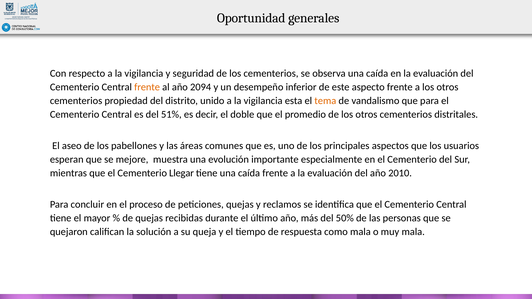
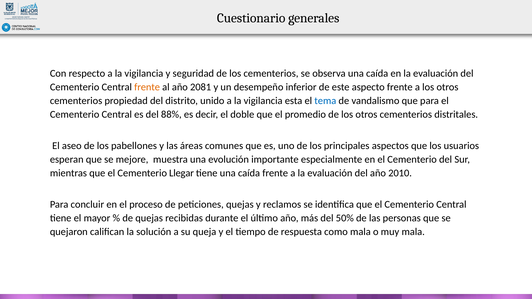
Oportunidad: Oportunidad -> Cuestionario
2094: 2094 -> 2081
tema colour: orange -> blue
51%: 51% -> 88%
